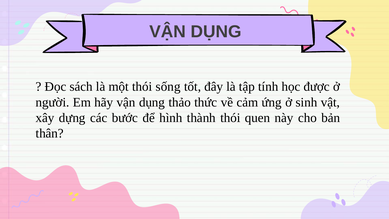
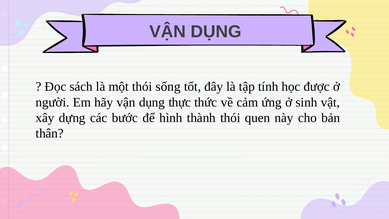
thảo: thảo -> thực
